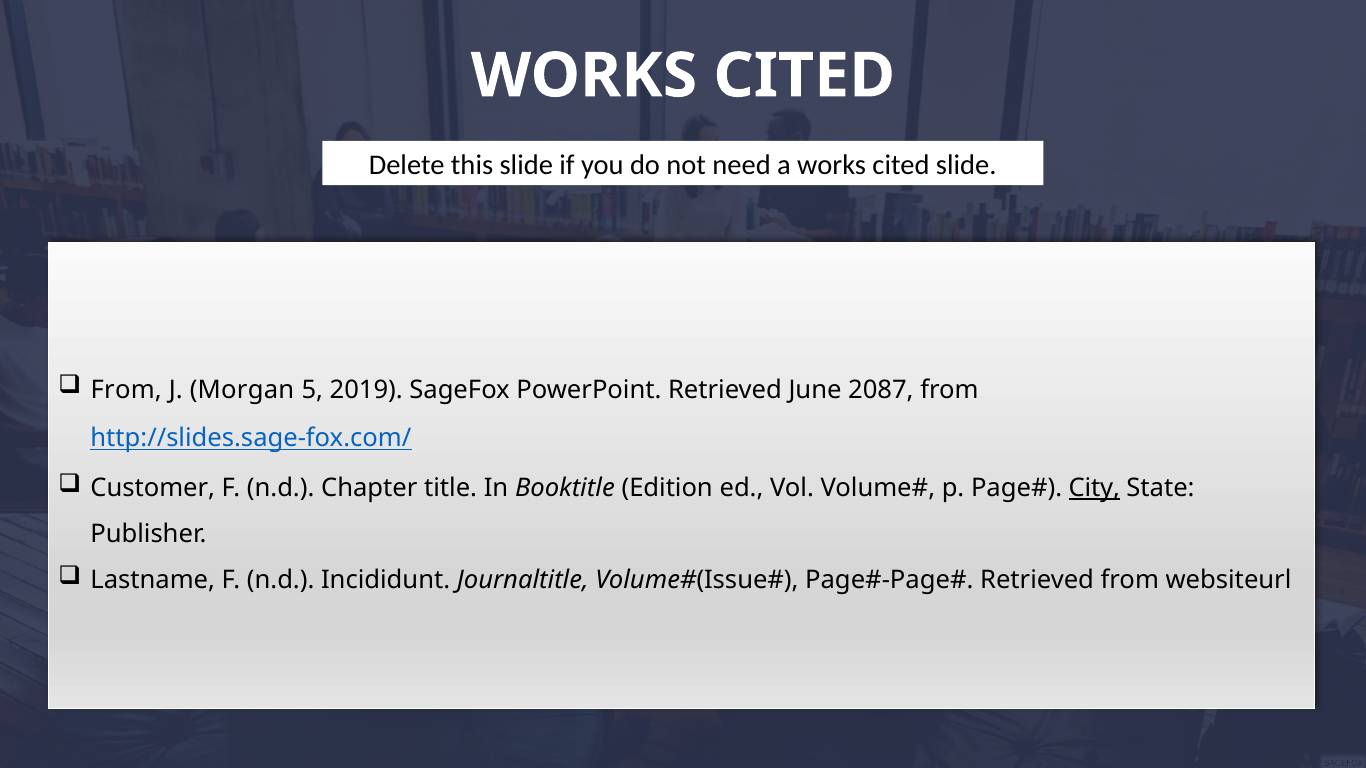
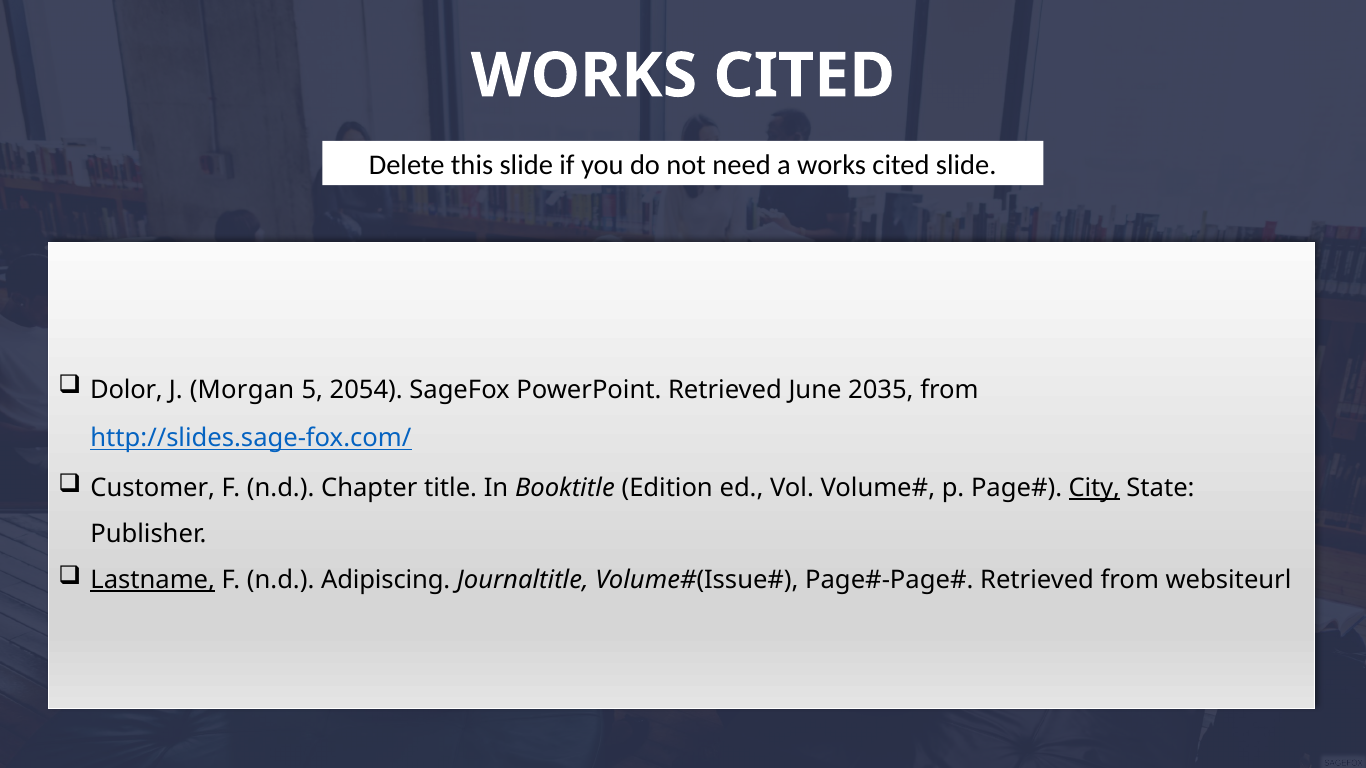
From at (126, 390): From -> Dolor
2019: 2019 -> 2054
2087: 2087 -> 2035
Lastname underline: none -> present
Incididunt: Incididunt -> Adipiscing
